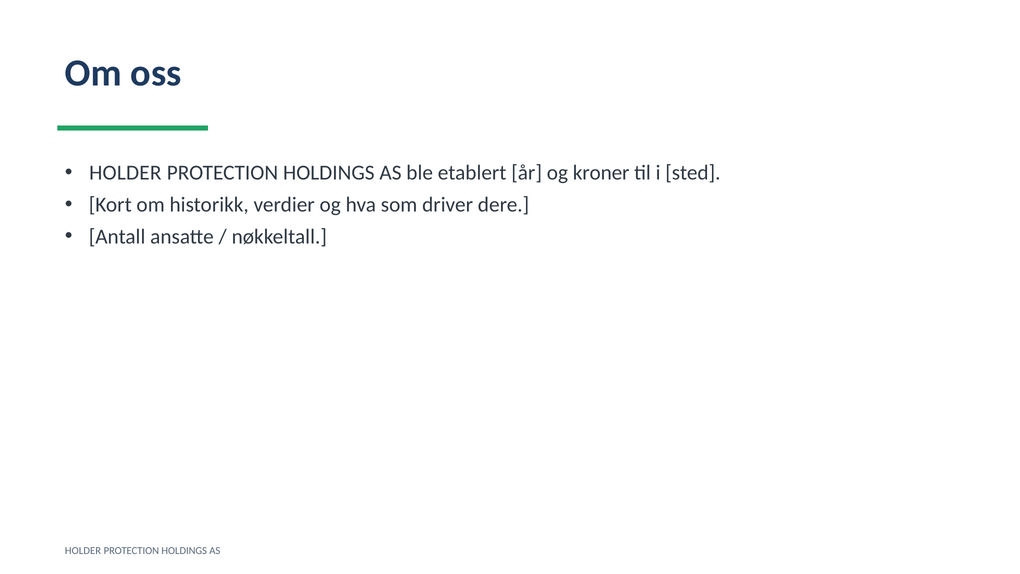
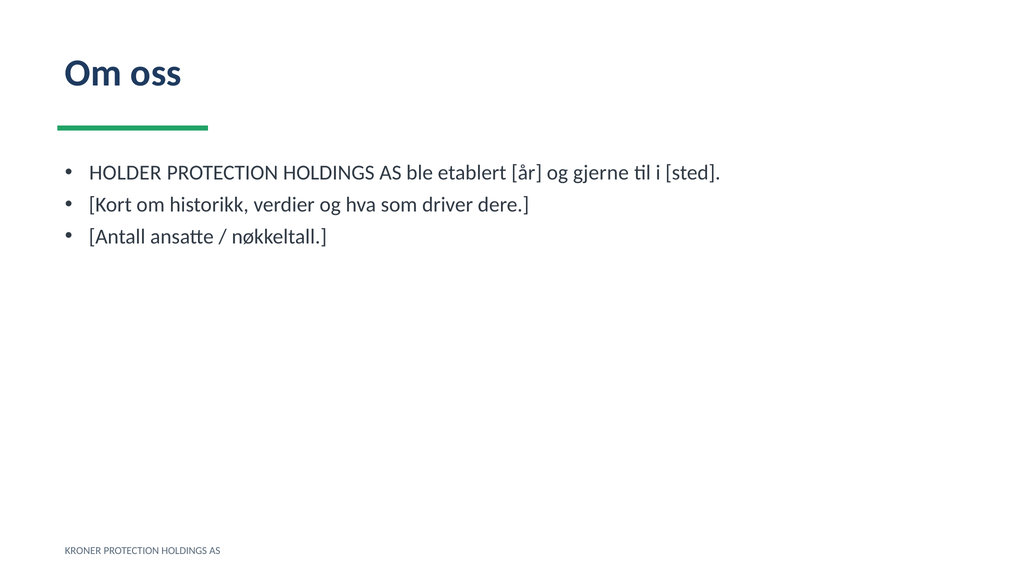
kroner: kroner -> gjerne
HOLDER at (83, 551): HOLDER -> KRONER
